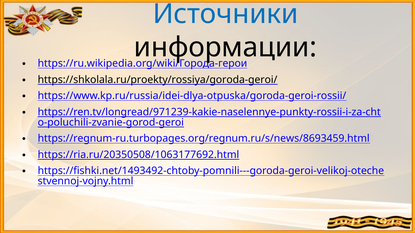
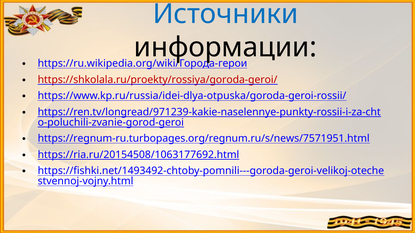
https://shkolala.ru/proekty/rossiya/goroda-geroi/ colour: black -> red
https://regnum-ru.turbopages.org/regnum.ru/s/news/8693459.html: https://regnum-ru.turbopages.org/regnum.ru/s/news/8693459.html -> https://regnum-ru.turbopages.org/regnum.ru/s/news/7571951.html
https://ria.ru/20350508/1063177692.html: https://ria.ru/20350508/1063177692.html -> https://ria.ru/20154508/1063177692.html
